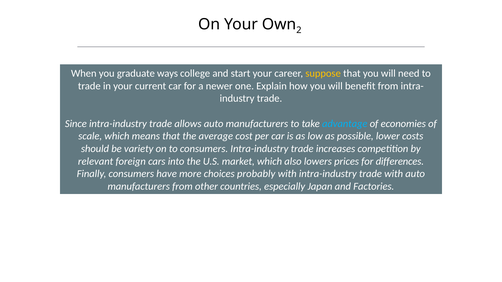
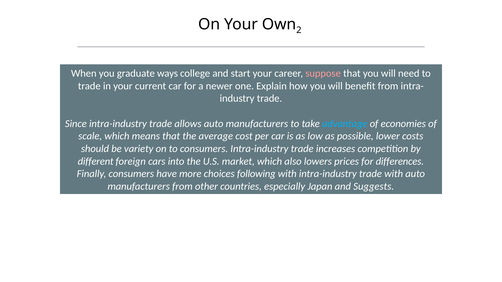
suppose colour: yellow -> pink
relevant: relevant -> different
probably: probably -> following
Factories: Factories -> Suggests
